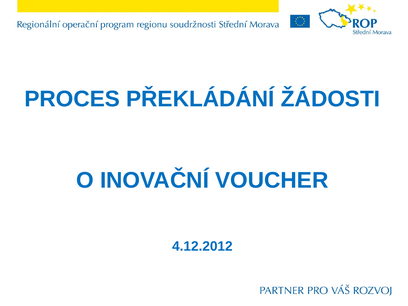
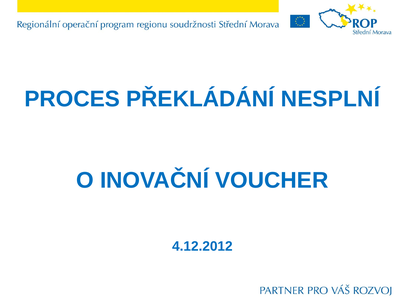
ŽÁDOSTI: ŽÁDOSTI -> NESPLNÍ
